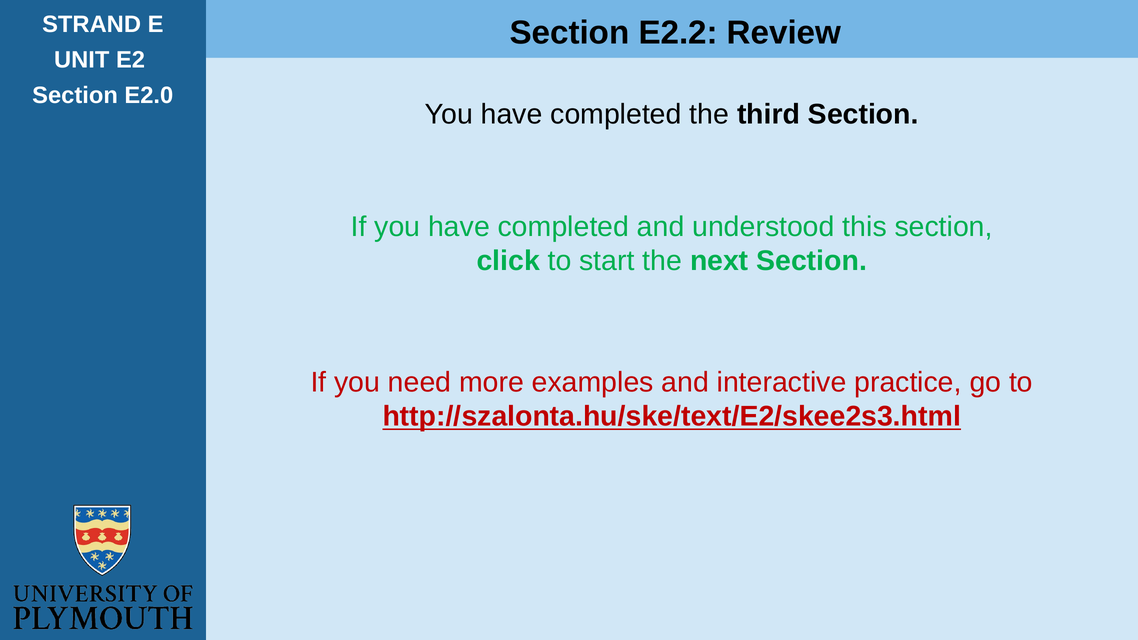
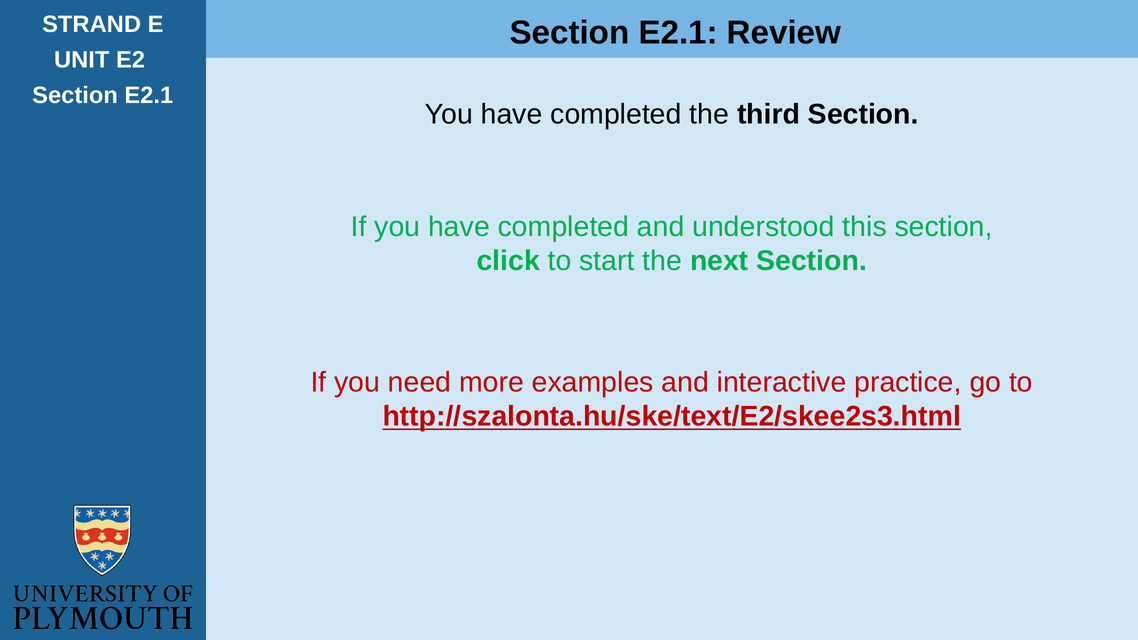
E2.2 at (678, 33): E2.2 -> E2.1
E2.0 at (149, 95): E2.0 -> E2.1
